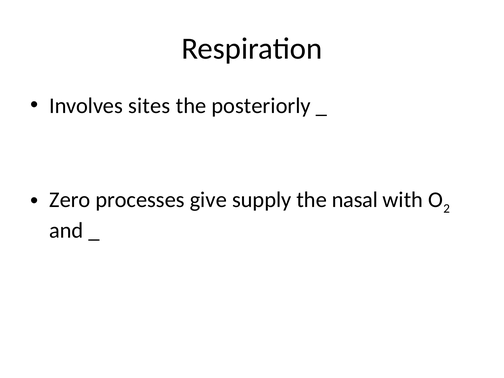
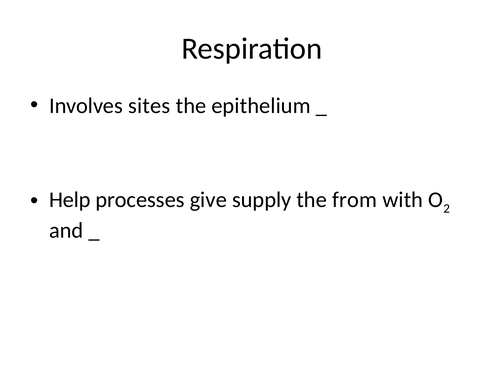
posteriorly: posteriorly -> epithelium
Zero: Zero -> Help
nasal: nasal -> from
